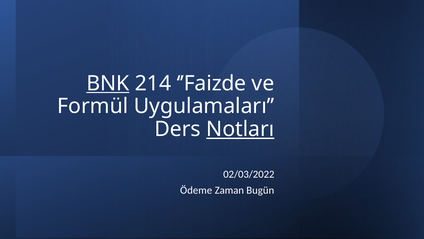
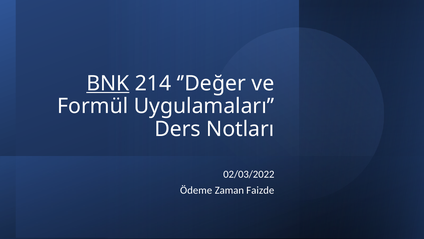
’Faizde: ’Faizde -> ’Değer
Notları underline: present -> none
Bugün: Bugün -> Faizde
